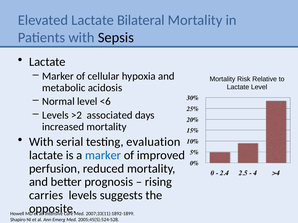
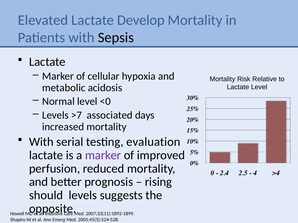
Bilateral: Bilateral -> Develop
<6: <6 -> <0
>2: >2 -> >7
marker at (103, 155) colour: blue -> purple
carries: carries -> should
